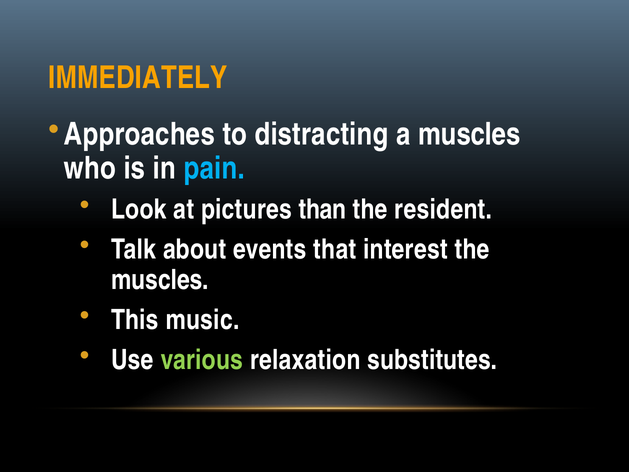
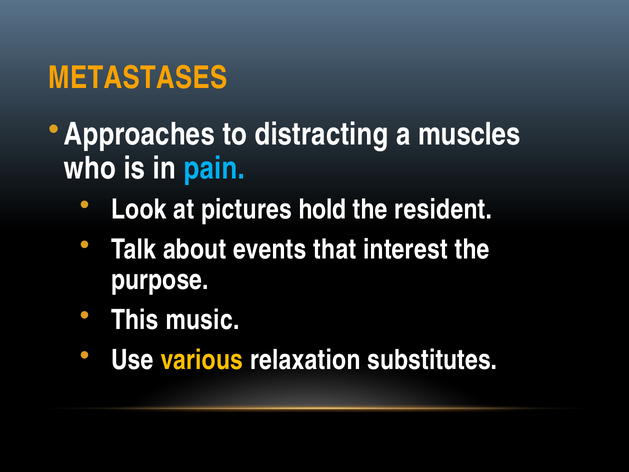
IMMEDIATELY: IMMEDIATELY -> METASTASES
than: than -> hold
muscles at (160, 280): muscles -> purpose
various colour: light green -> yellow
